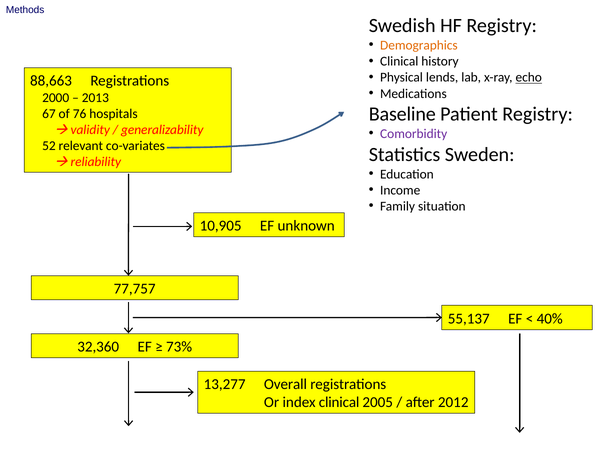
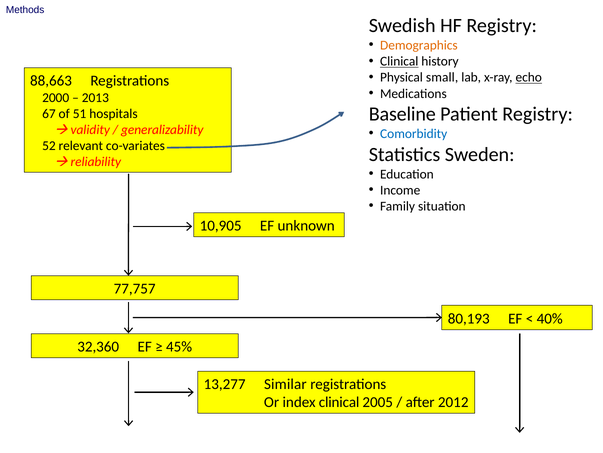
Clinical at (399, 61) underline: none -> present
lends: lends -> small
76: 76 -> 51
Comorbidity colour: purple -> blue
55,137: 55,137 -> 80,193
73%: 73% -> 45%
Overall: Overall -> Similar
